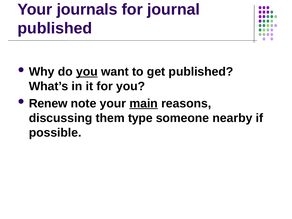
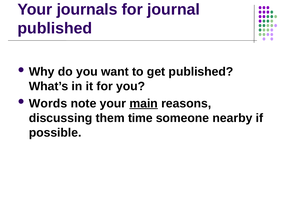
you at (87, 72) underline: present -> none
Renew: Renew -> Words
type: type -> time
